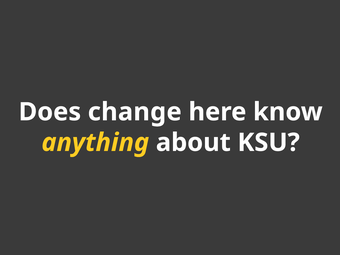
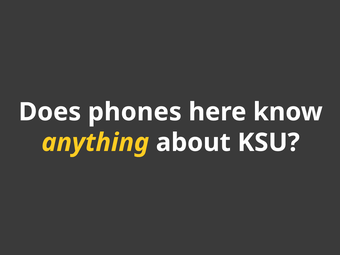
change: change -> phones
